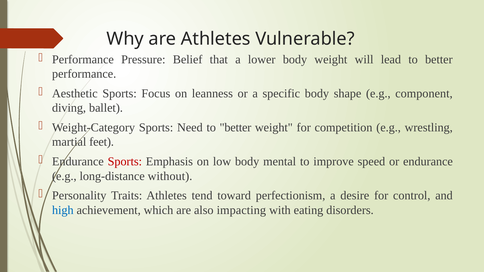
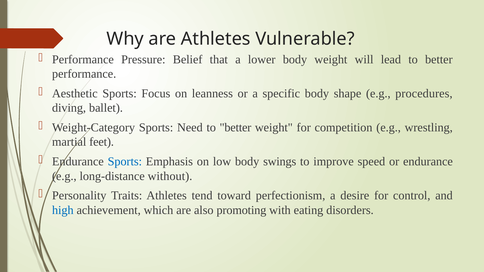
component: component -> procedures
Sports at (125, 162) colour: red -> blue
mental: mental -> swings
impacting: impacting -> promoting
